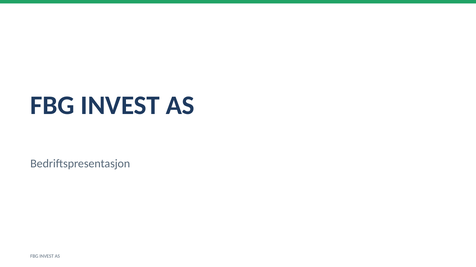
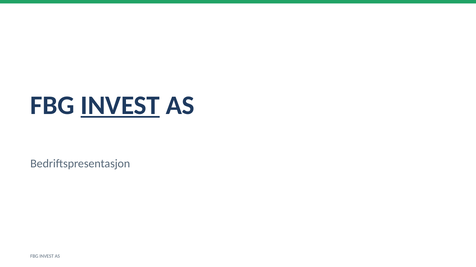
INVEST at (120, 106) underline: none -> present
